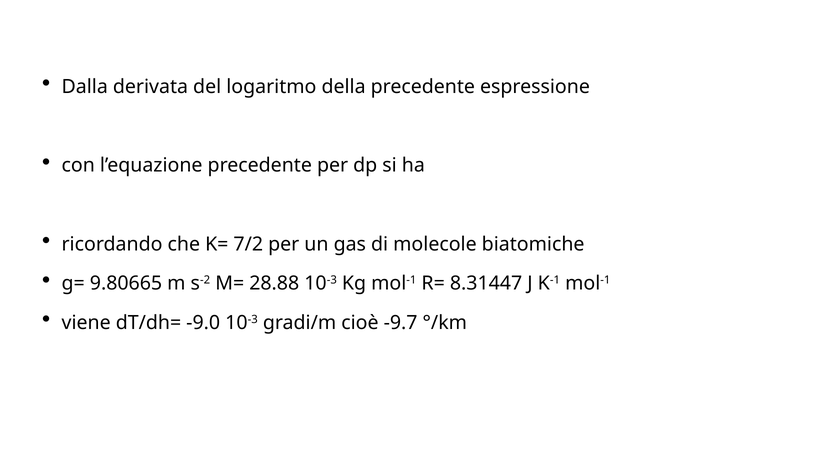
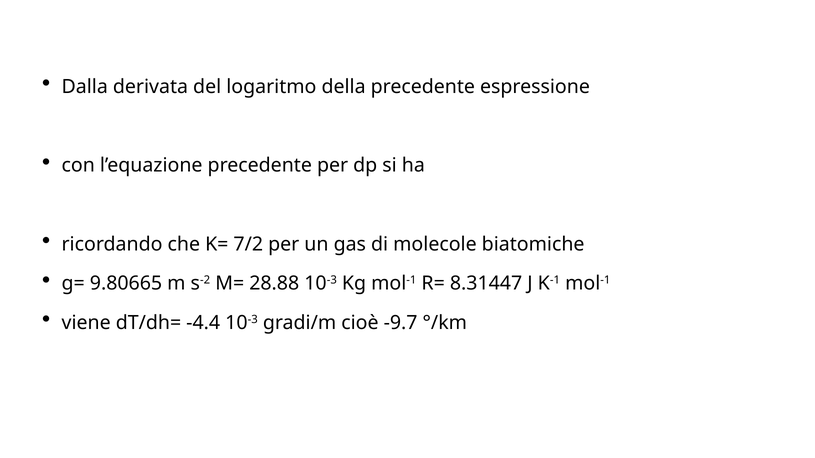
-9.0: -9.0 -> -4.4
